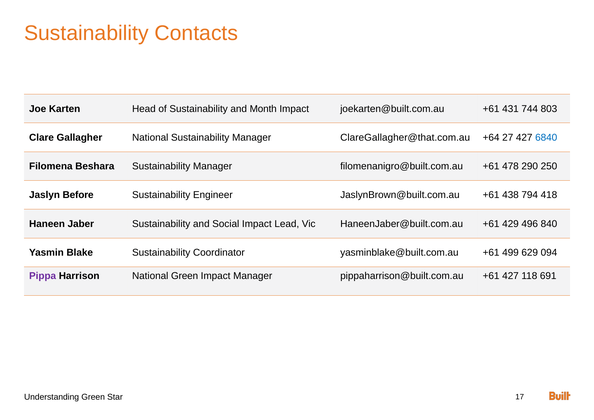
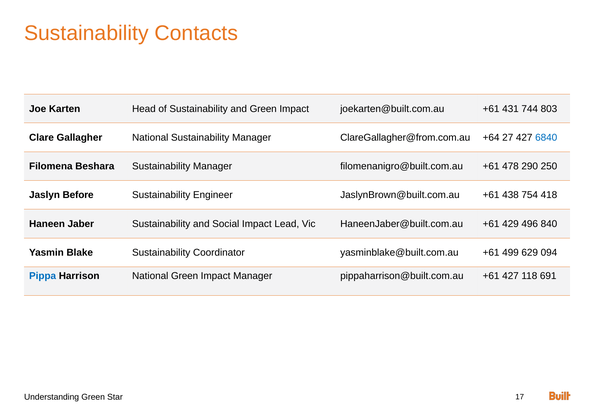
and Month: Month -> Green
ClareGallagher@that.com.au: ClareGallagher@that.com.au -> ClareGallagher@from.com.au
794: 794 -> 754
Pippa colour: purple -> blue
